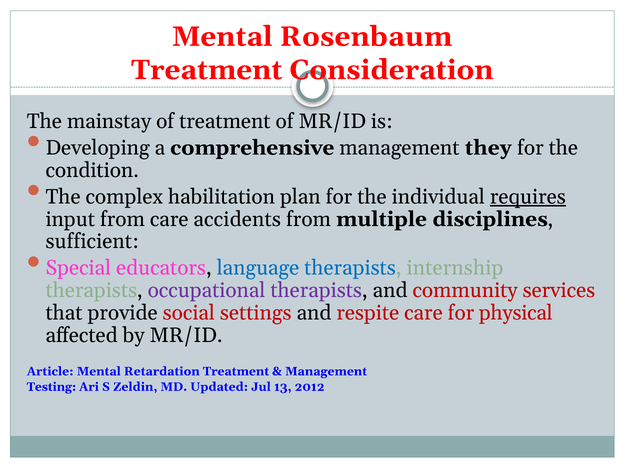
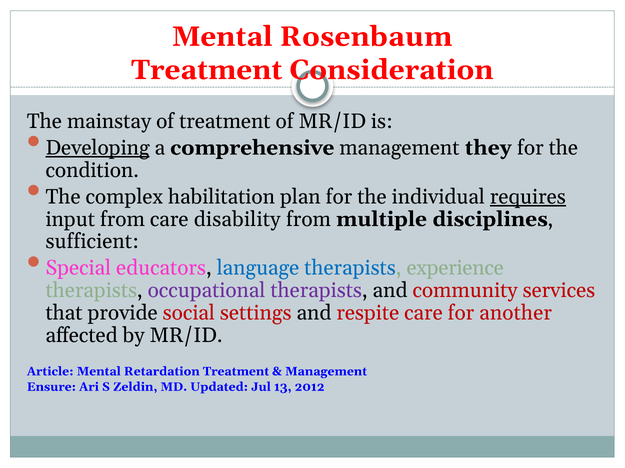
Developing underline: none -> present
accidents: accidents -> disability
internship: internship -> experience
physical: physical -> another
Testing: Testing -> Ensure
